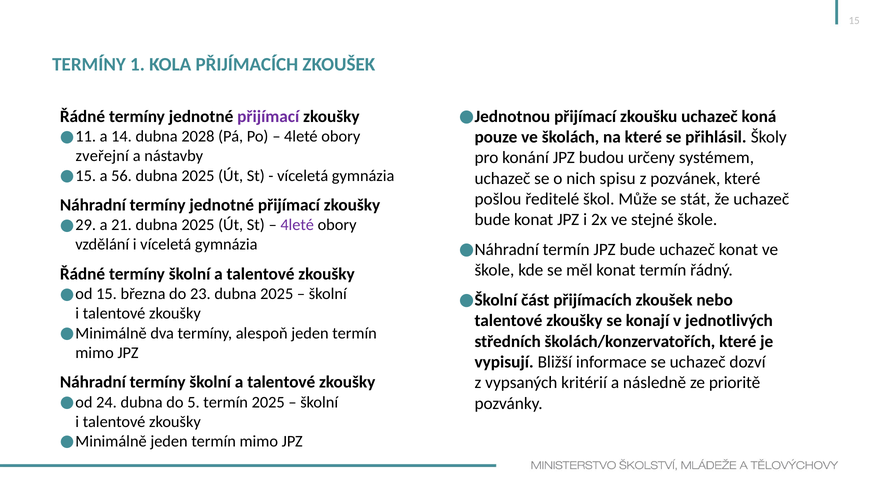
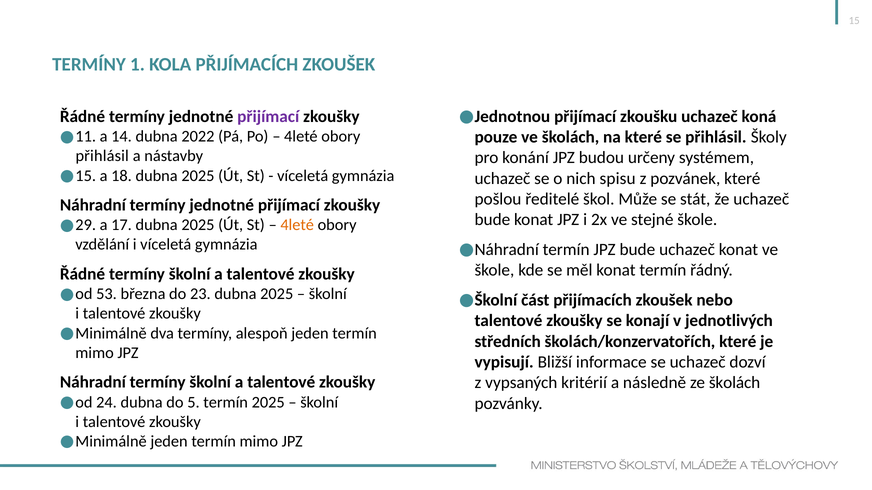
2028: 2028 -> 2022
zveřejní at (102, 156): zveřejní -> přihlásil
56: 56 -> 18
21: 21 -> 17
4leté at (297, 225) colour: purple -> orange
15 at (107, 294): 15 -> 53
ze prioritě: prioritě -> školách
